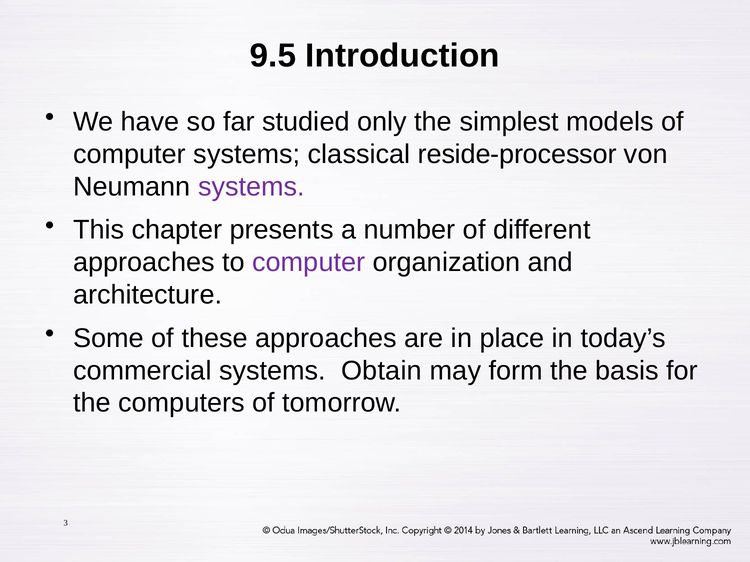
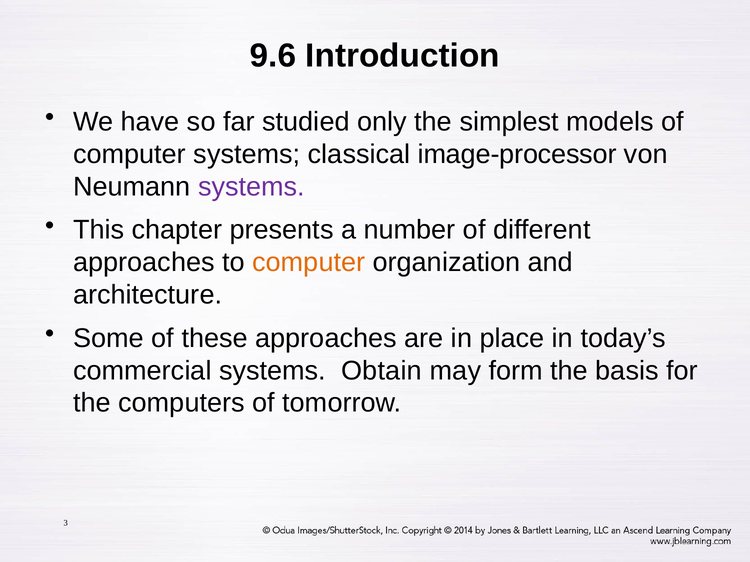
9.5: 9.5 -> 9.6
reside-processor: reside-processor -> image-processor
computer at (309, 263) colour: purple -> orange
